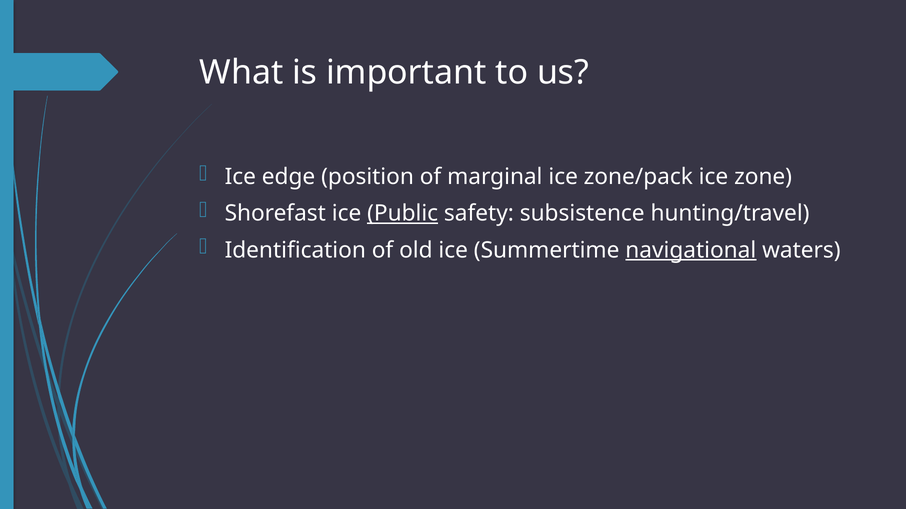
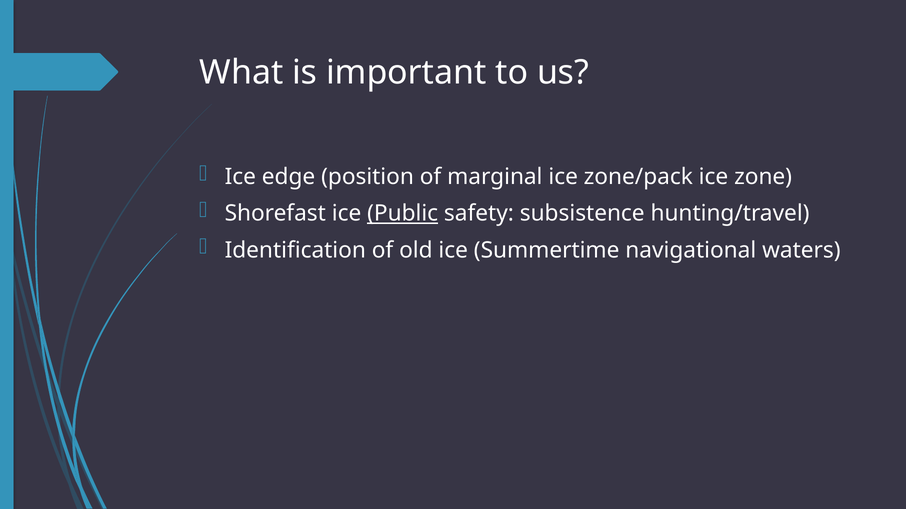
navigational underline: present -> none
